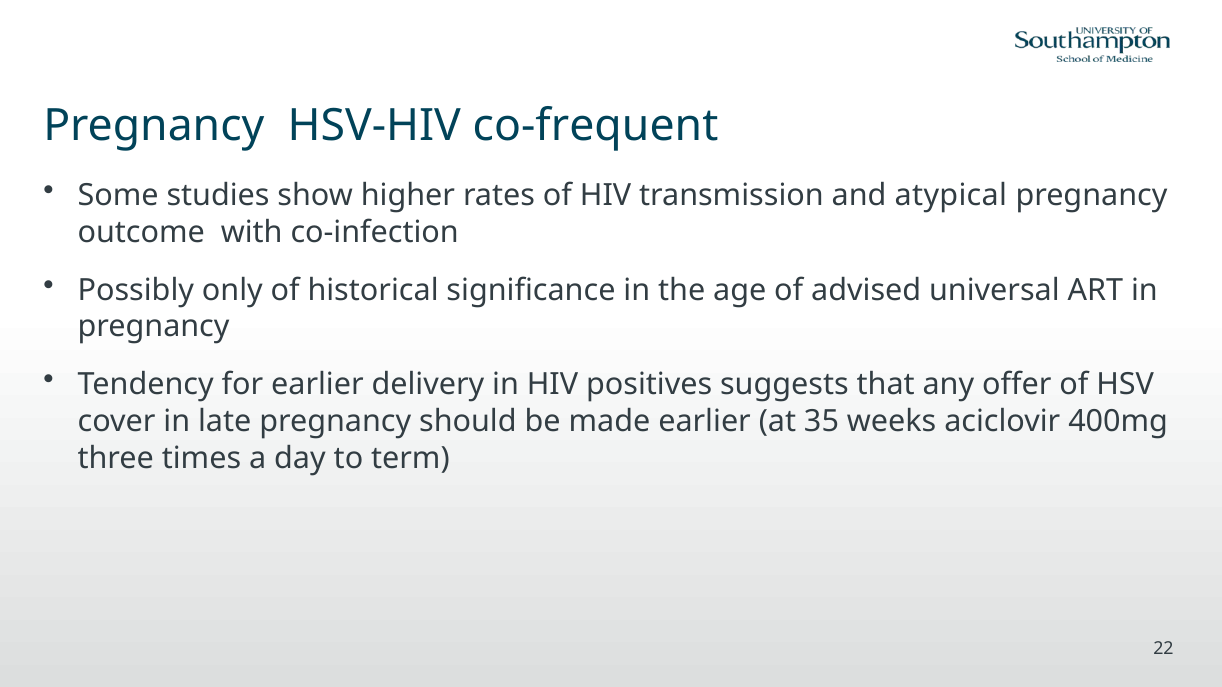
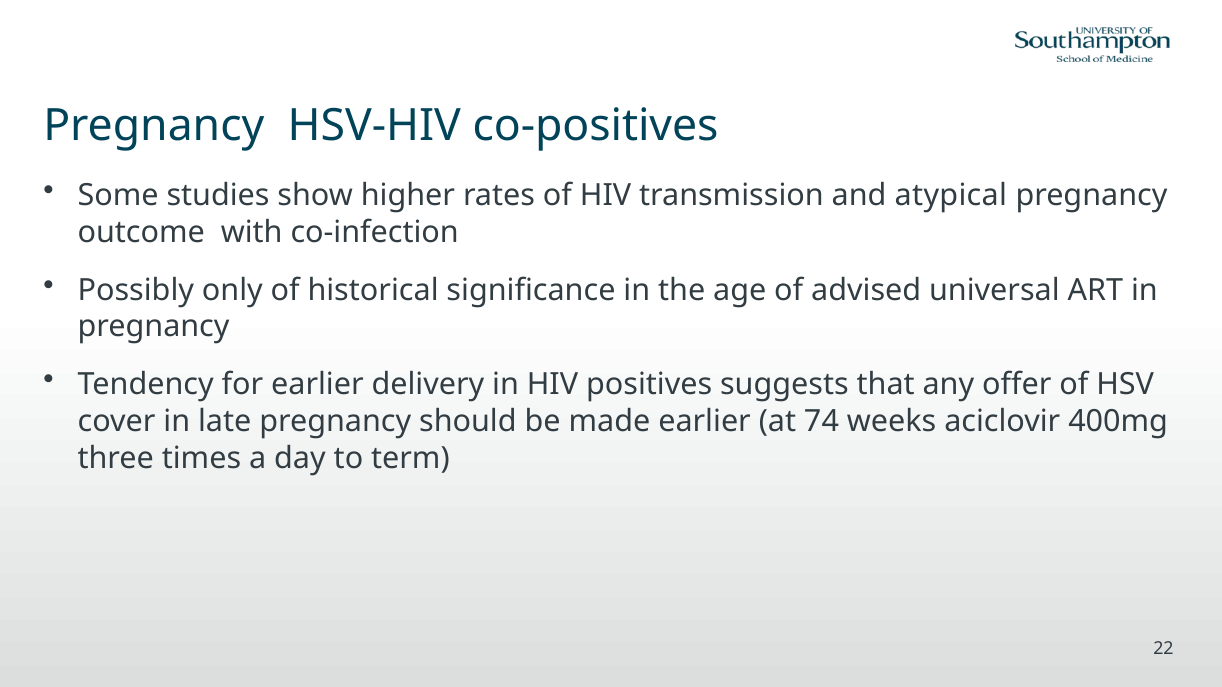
co-frequent: co-frequent -> co-positives
35: 35 -> 74
